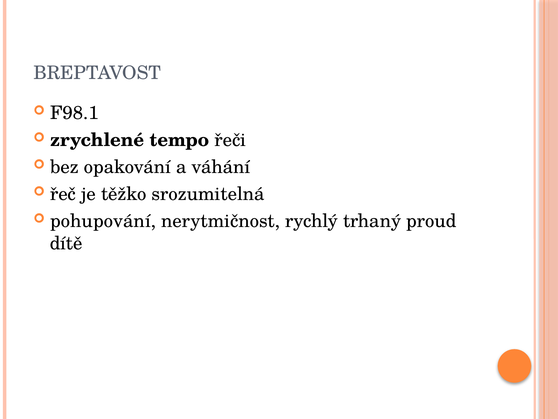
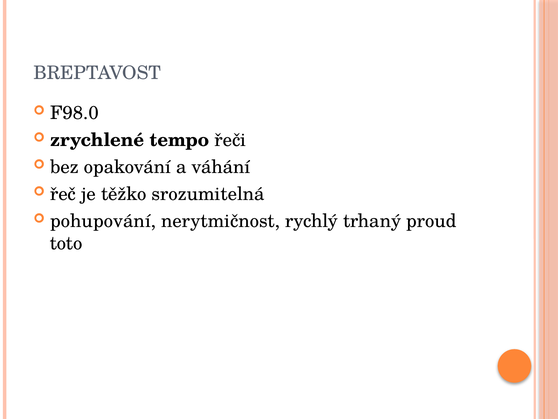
F98.1: F98.1 -> F98.0
dítě: dítě -> toto
